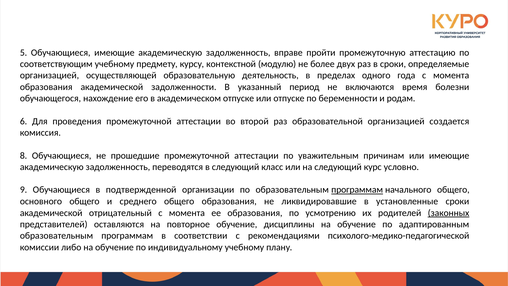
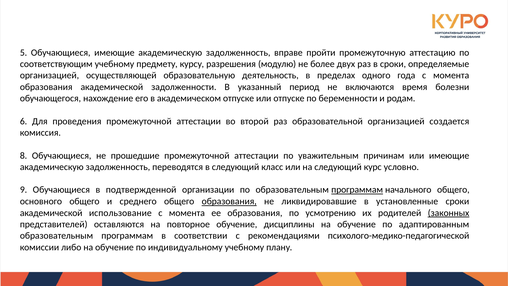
контекстной: контекстной -> разрешения
образования at (229, 201) underline: none -> present
отрицательный: отрицательный -> использование
